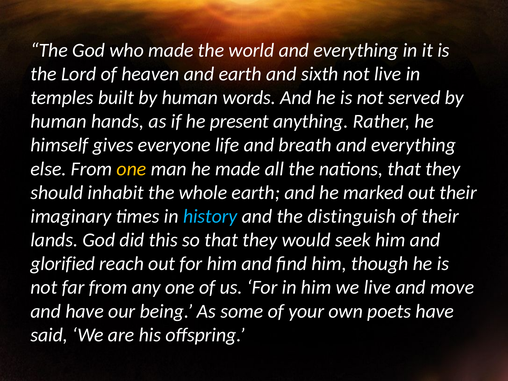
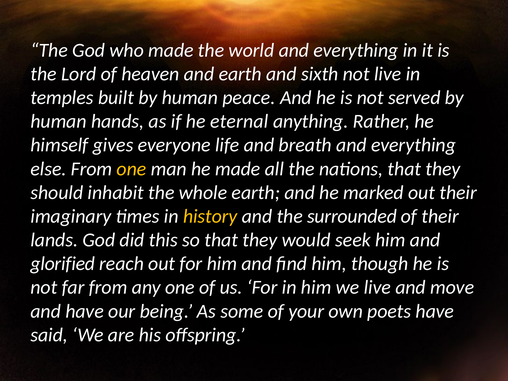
words: words -> peace
present: present -> eternal
history colour: light blue -> yellow
distinguish: distinguish -> surrounded
